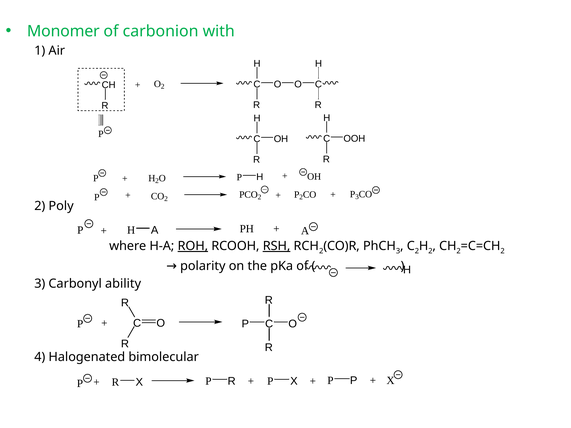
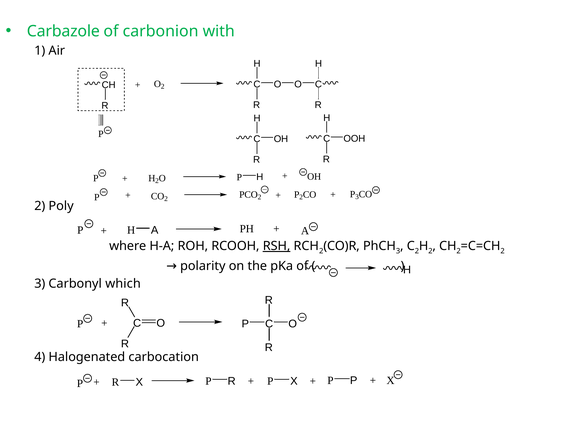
Monomer: Monomer -> Carbazole
ROH underline: present -> none
ability: ability -> which
bimolecular: bimolecular -> carbocation
